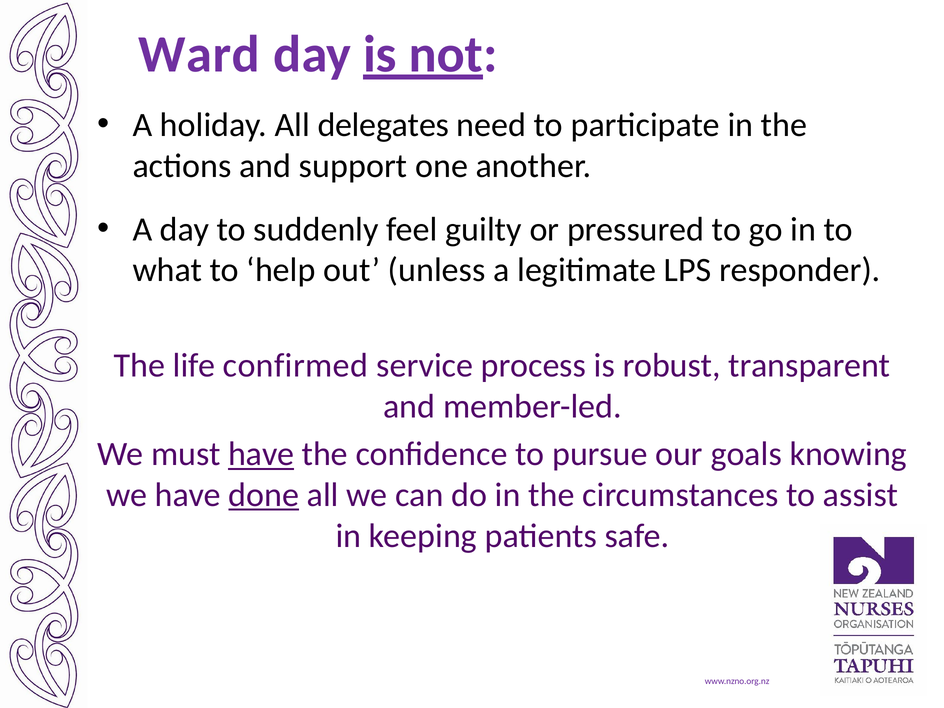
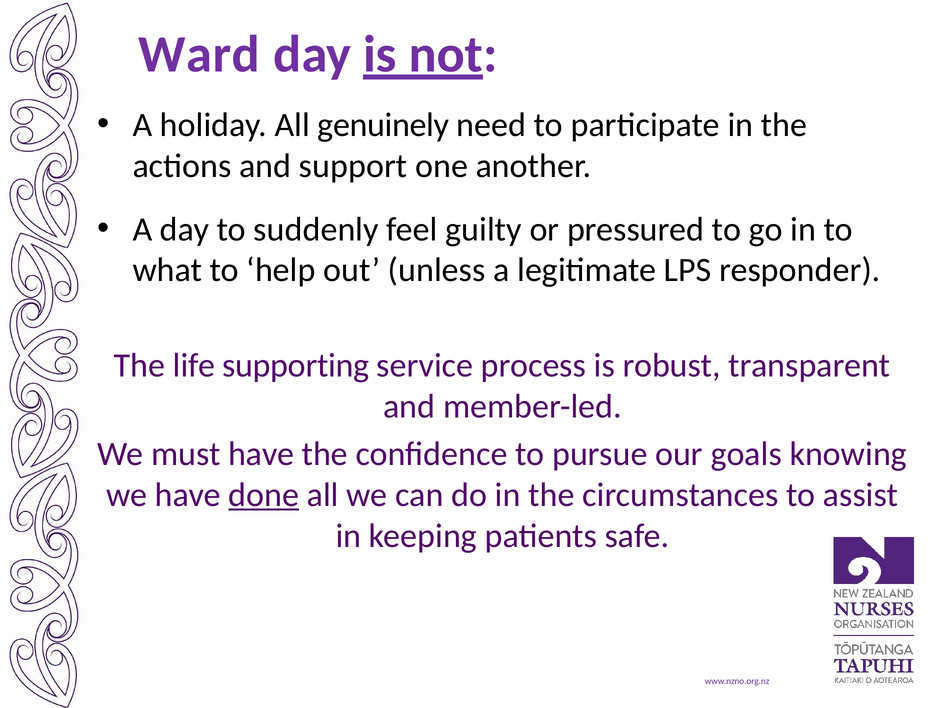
delegates: delegates -> genuinely
confirmed: confirmed -> supporting
have at (261, 454) underline: present -> none
